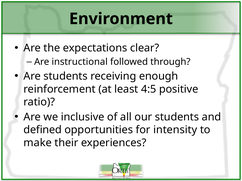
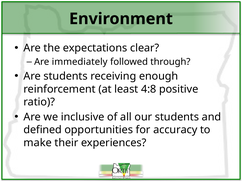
instructional: instructional -> immediately
4:5: 4:5 -> 4:8
intensity: intensity -> accuracy
